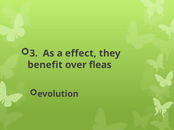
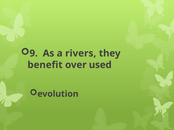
3: 3 -> 9
effect: effect -> rivers
fleas: fleas -> used
